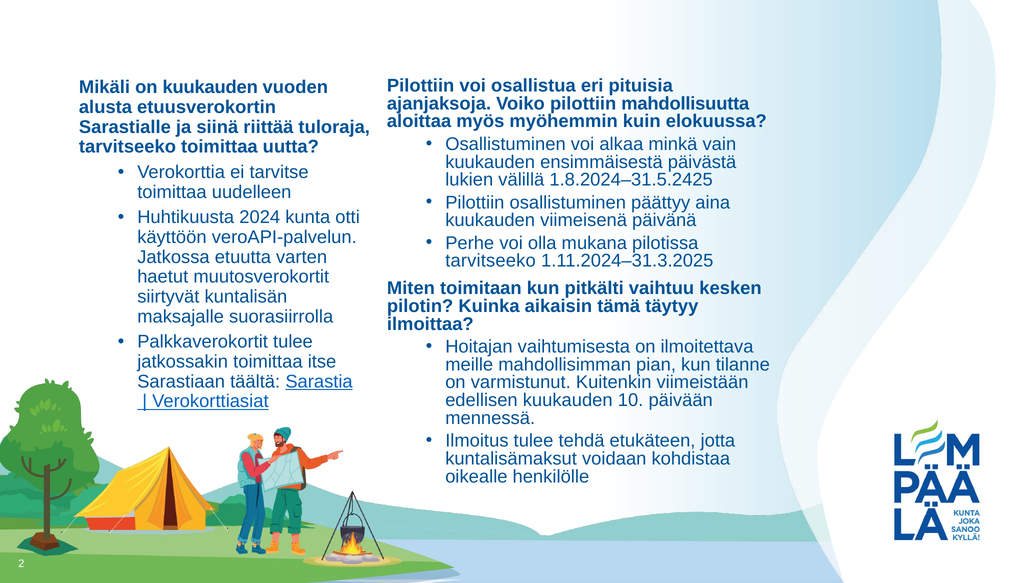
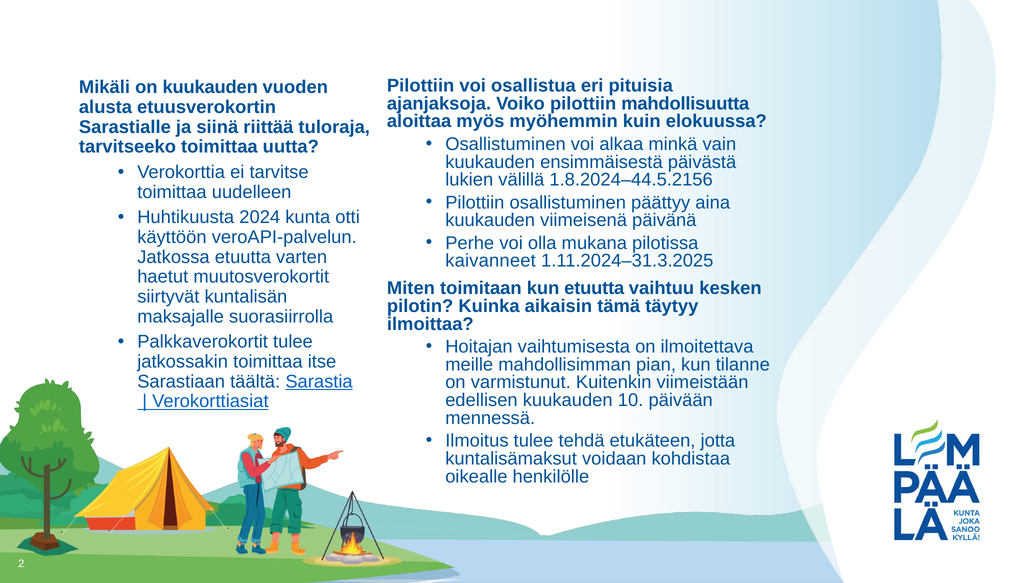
1.8.2024–31.5.2425: 1.8.2024–31.5.2425 -> 1.8.2024–44.5.2156
tarvitseeko at (491, 261): tarvitseeko -> kaivanneet
kun pitkälti: pitkälti -> etuutta
